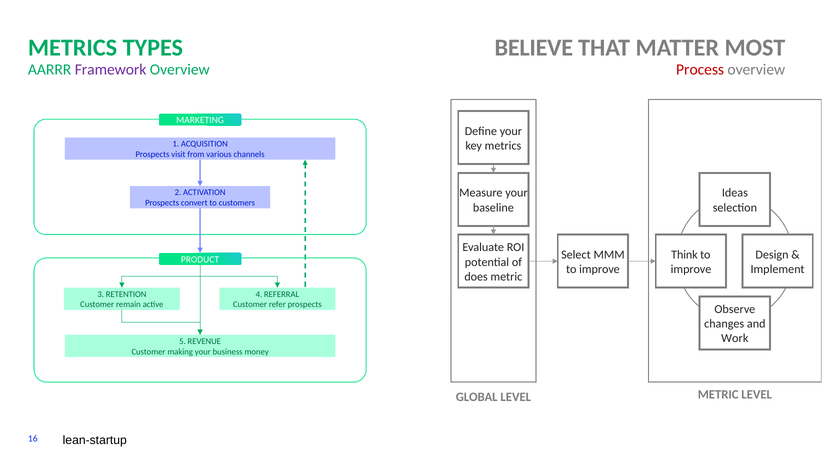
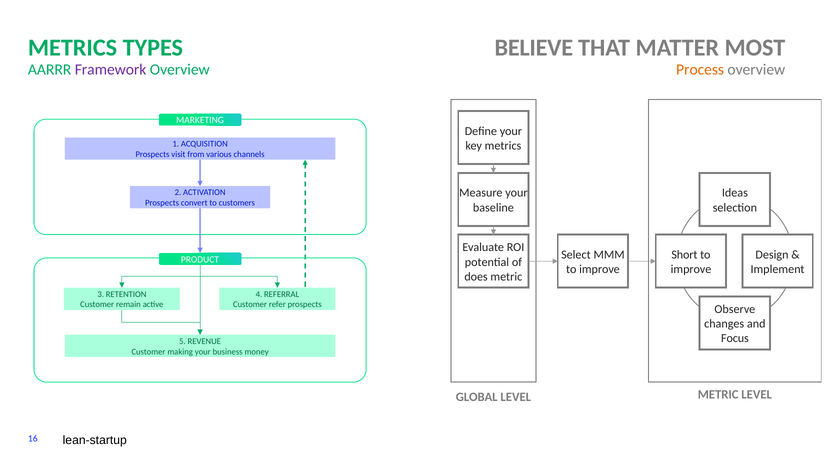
Process colour: red -> orange
Think: Think -> Short
Work: Work -> Focus
